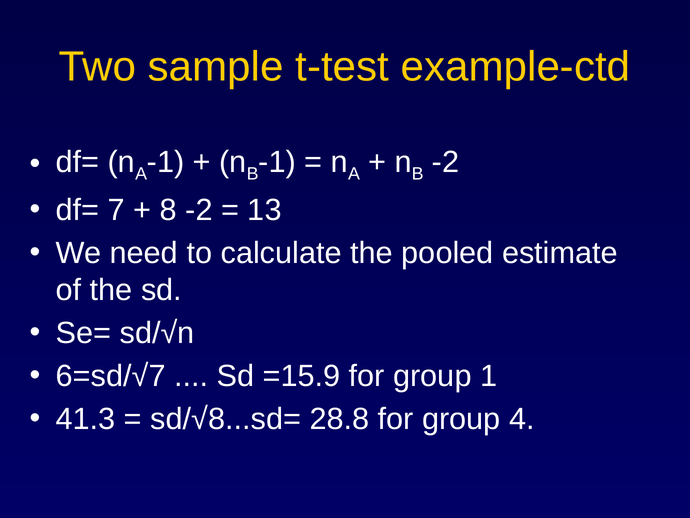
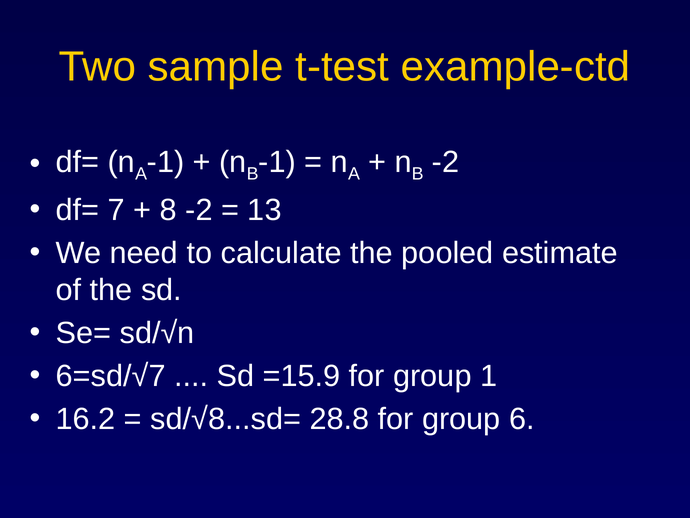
41.3: 41.3 -> 16.2
4: 4 -> 6
